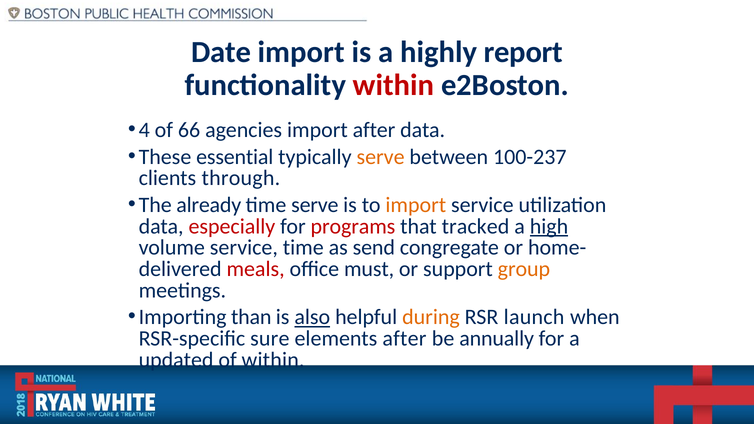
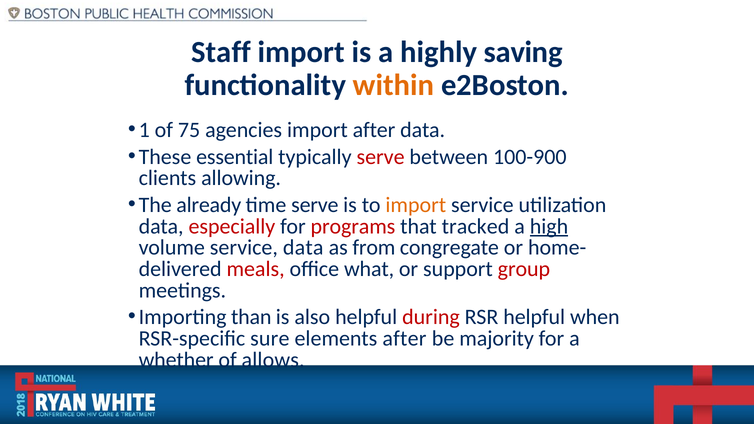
Date: Date -> Staff
report: report -> saving
within at (394, 85) colour: red -> orange
4: 4 -> 1
66: 66 -> 75
serve at (381, 157) colour: orange -> red
100-237: 100-237 -> 100-900
through: through -> allowing
service time: time -> data
send: send -> from
must: must -> what
group colour: orange -> red
also underline: present -> none
during colour: orange -> red
RSR launch: launch -> helpful
annually: annually -> majority
updated: updated -> whether
of within: within -> allows
